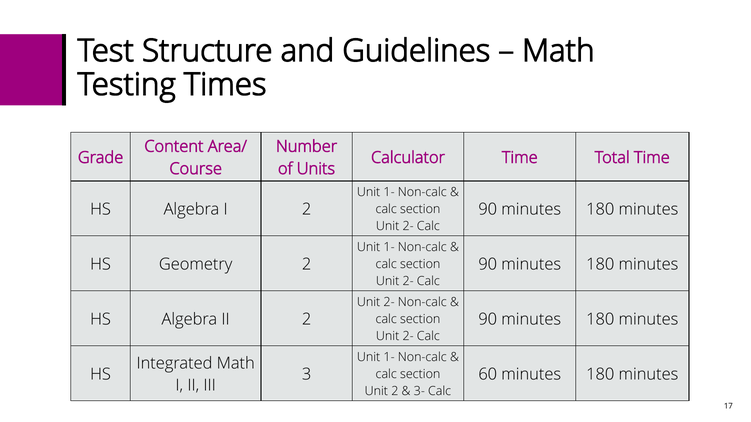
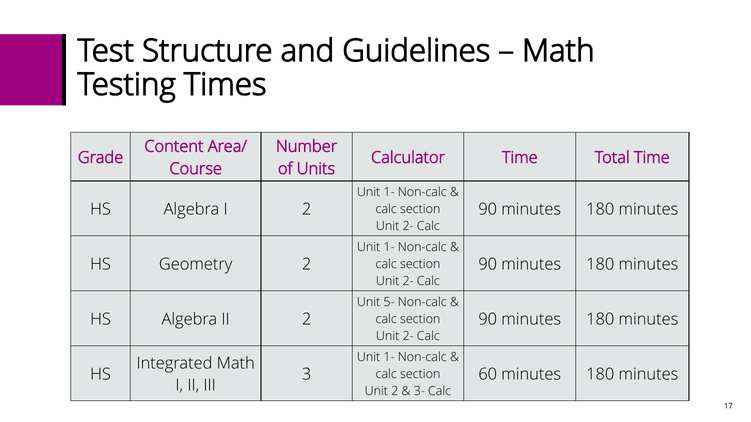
2- at (389, 302): 2- -> 5-
